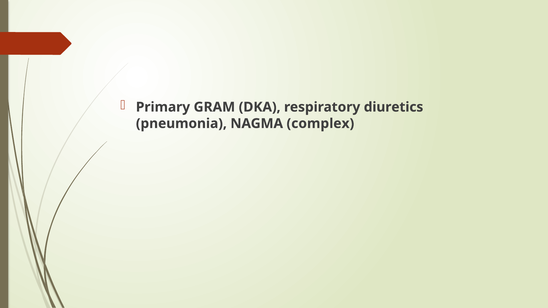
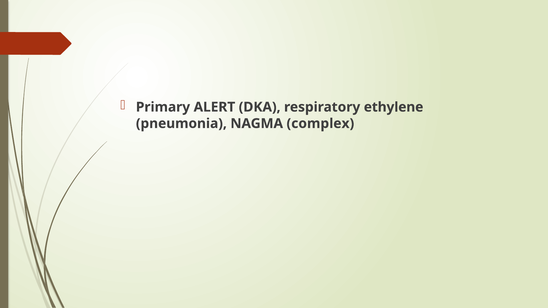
GRAM: GRAM -> ALERT
diuretics: diuretics -> ethylene
